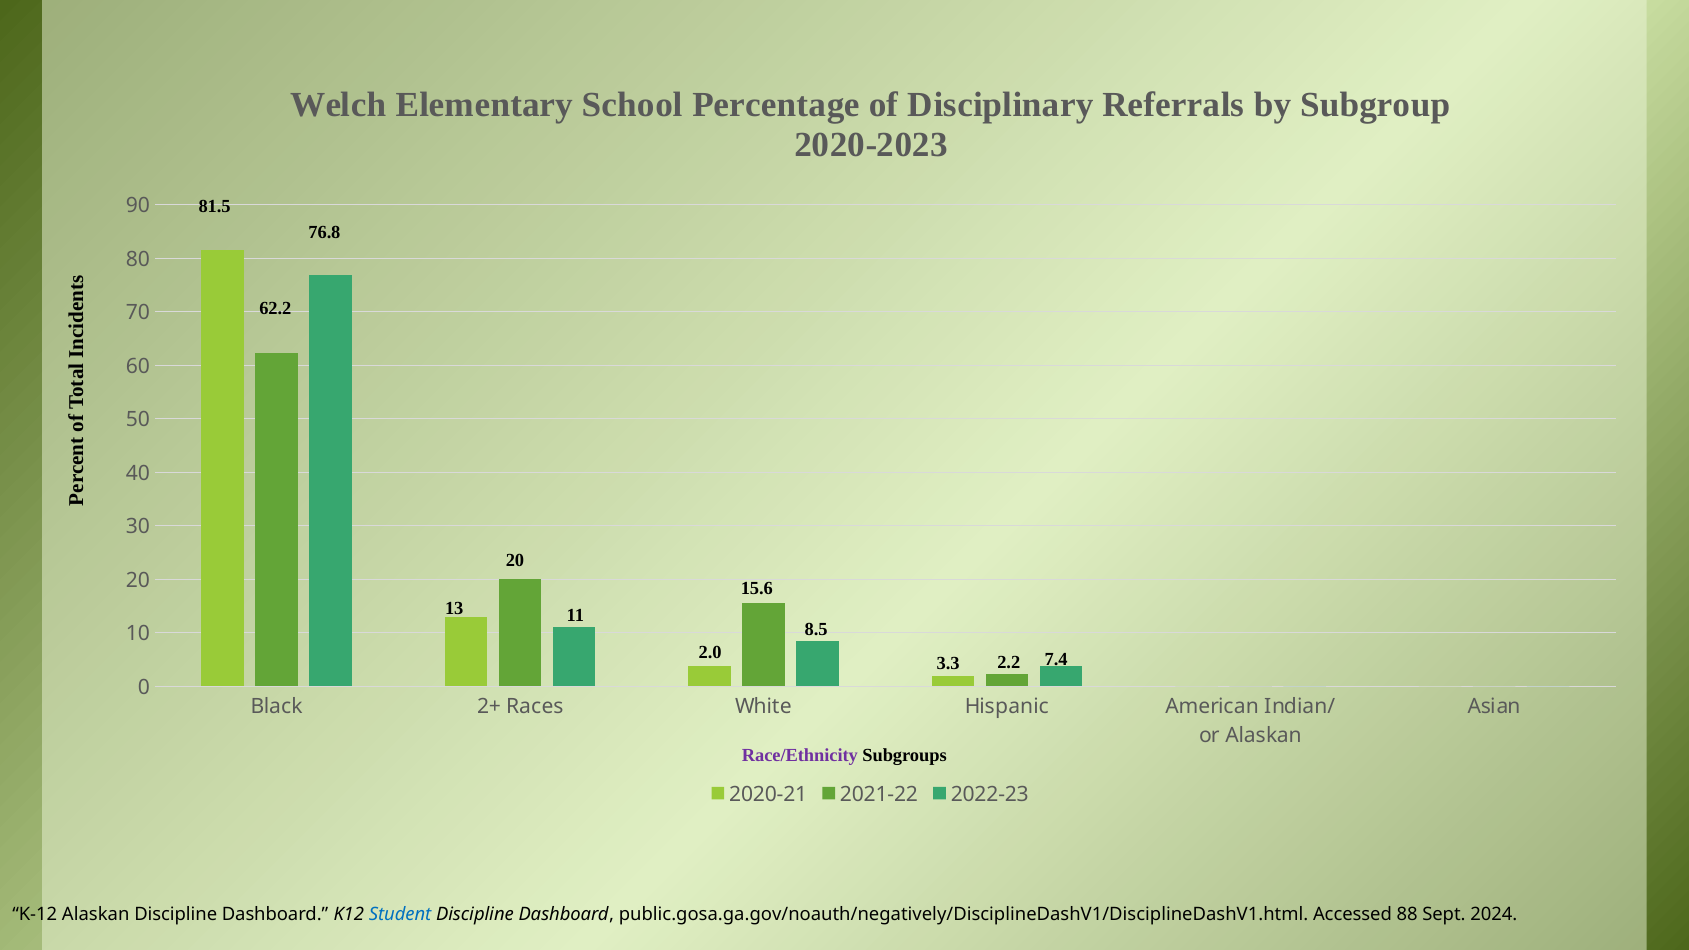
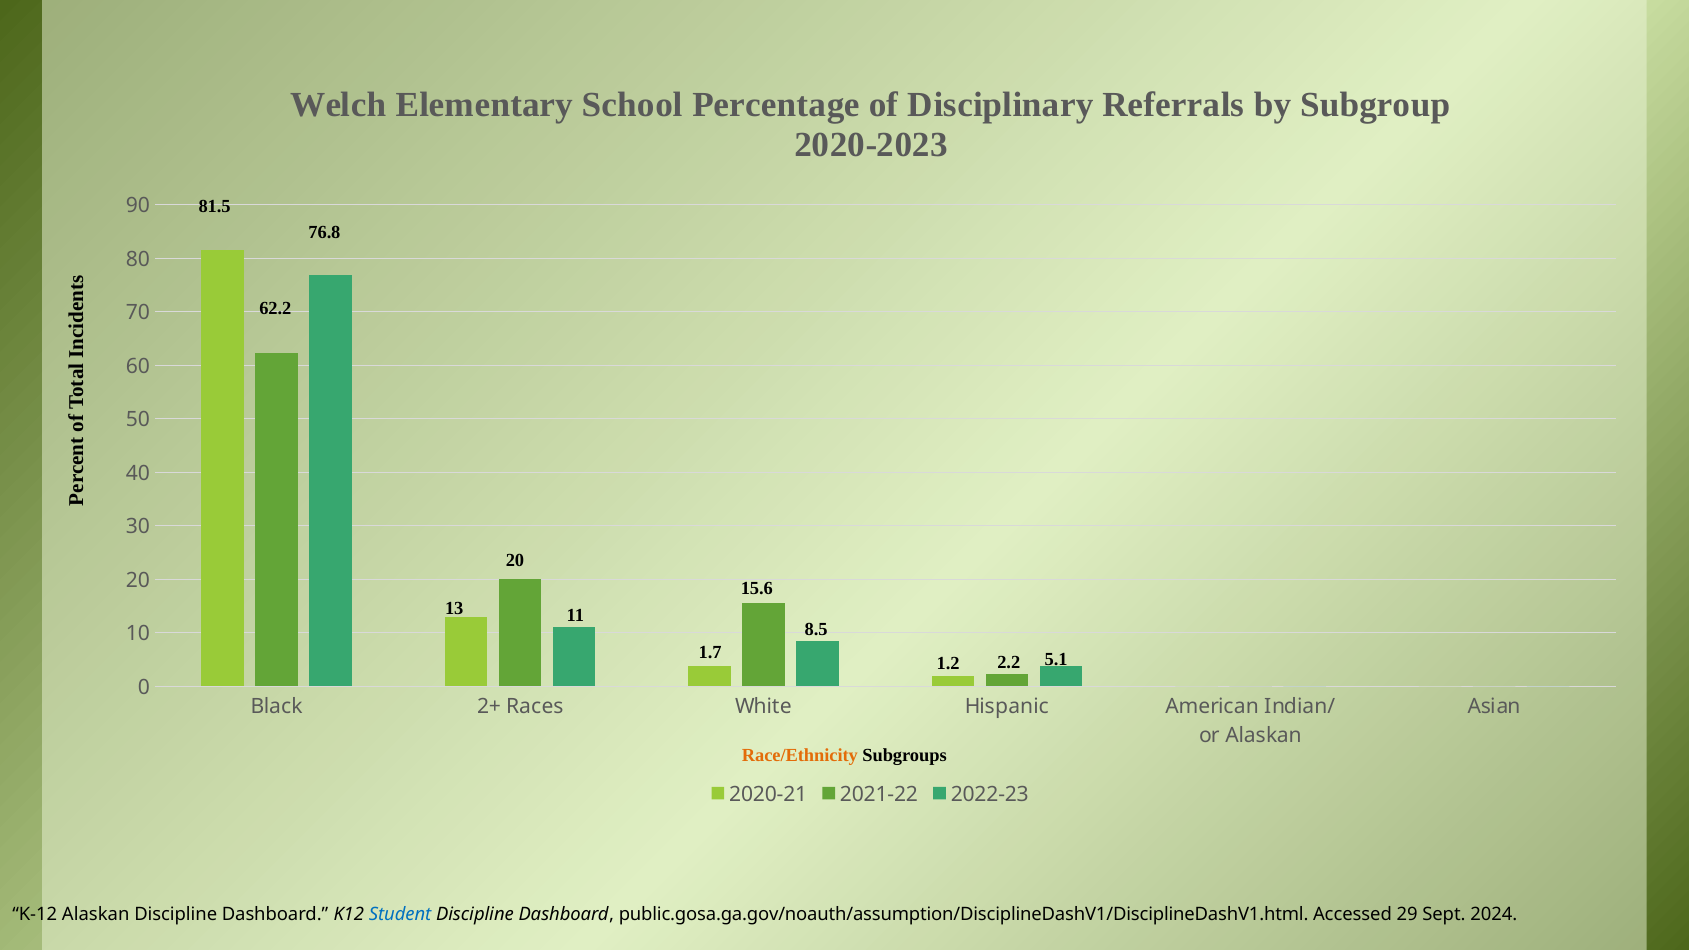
2.0: 2.0 -> 1.7
3.3: 3.3 -> 1.2
7.4: 7.4 -> 5.1
Race/Ethnicity colour: purple -> orange
public.gosa.ga.gov/noauth/negatively/DisciplineDashV1/DisciplineDashV1.html: public.gosa.ga.gov/noauth/negatively/DisciplineDashV1/DisciplineDashV1.html -> public.gosa.ga.gov/noauth/assumption/DisciplineDashV1/DisciplineDashV1.html
88: 88 -> 29
